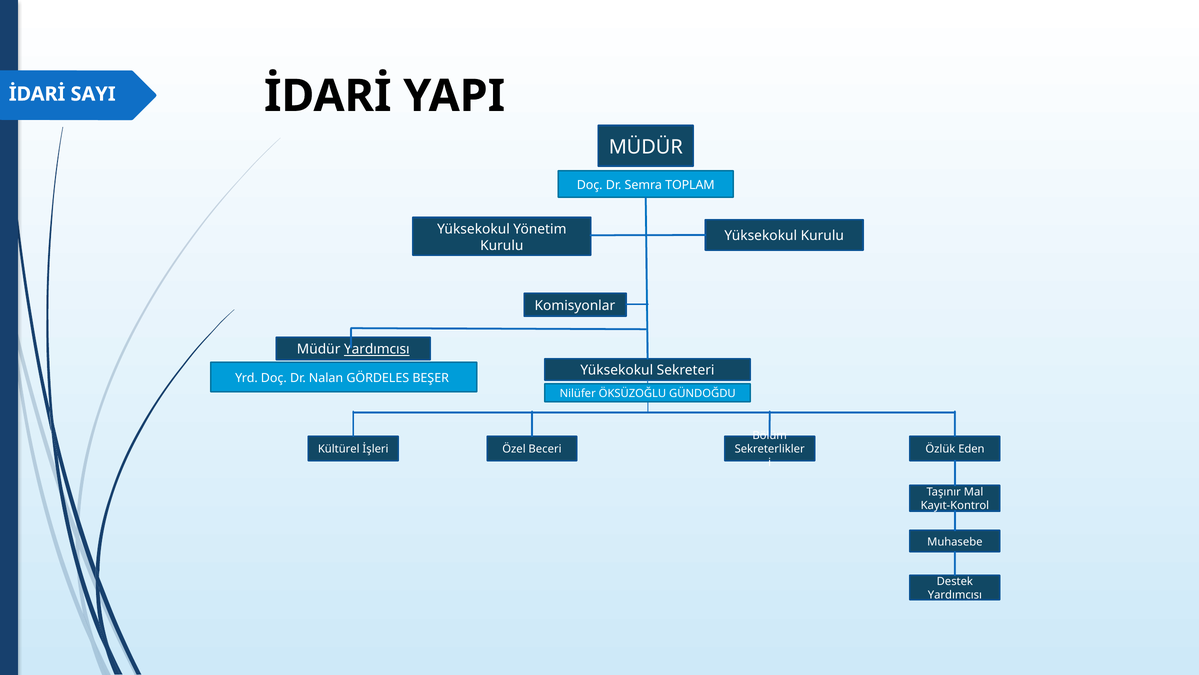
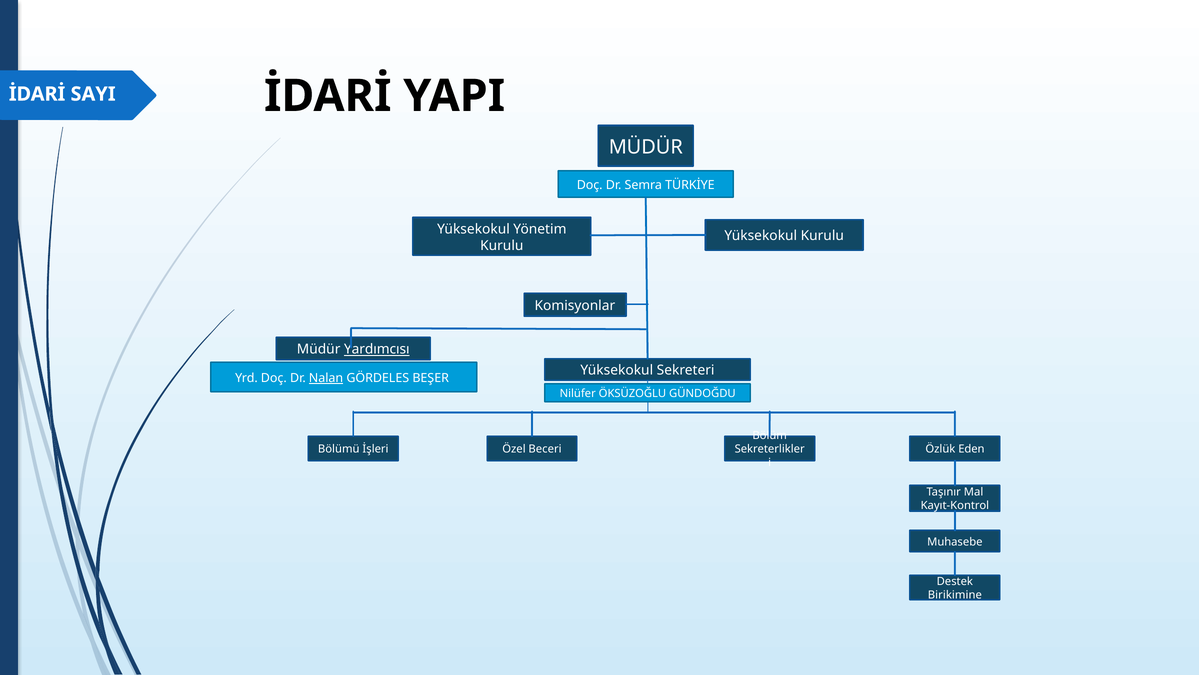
TOPLAM: TOPLAM -> TÜRKİYE
Nalan underline: none -> present
Kültürel: Kültürel -> Bölümü
Yardımcısı at (955, 595): Yardımcısı -> Birikimine
